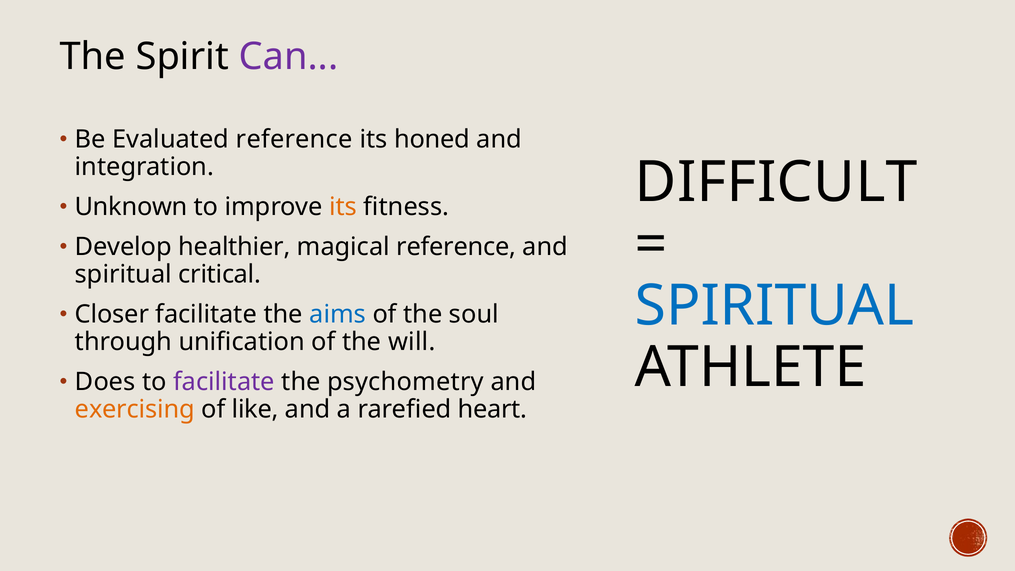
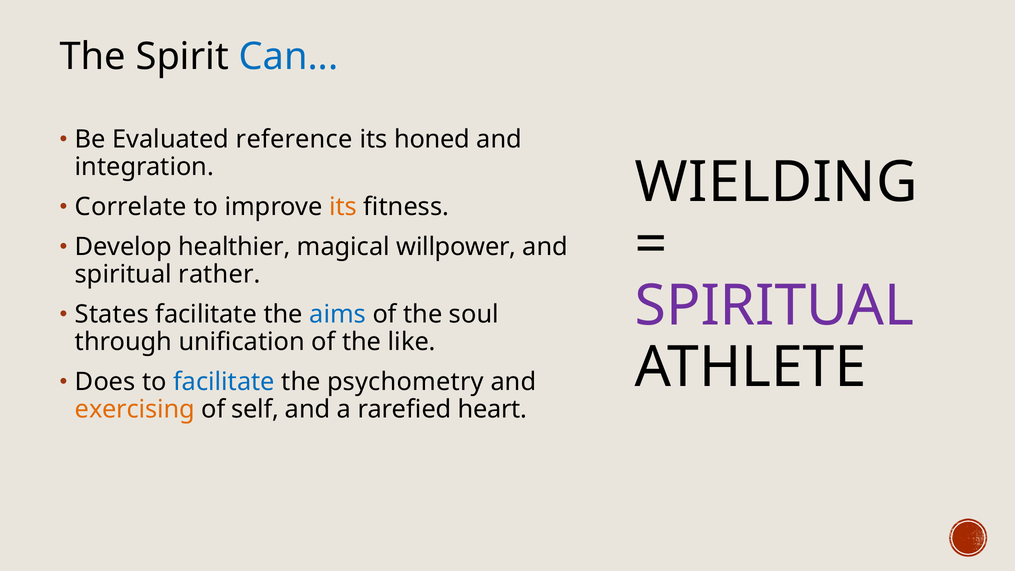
Can colour: purple -> blue
DIFFICULT: DIFFICULT -> WIELDING
Unknown: Unknown -> Correlate
magical reference: reference -> willpower
critical: critical -> rather
SPIRITUAL at (775, 306) colour: blue -> purple
Closer: Closer -> States
will: will -> like
facilitate at (224, 382) colour: purple -> blue
like: like -> self
